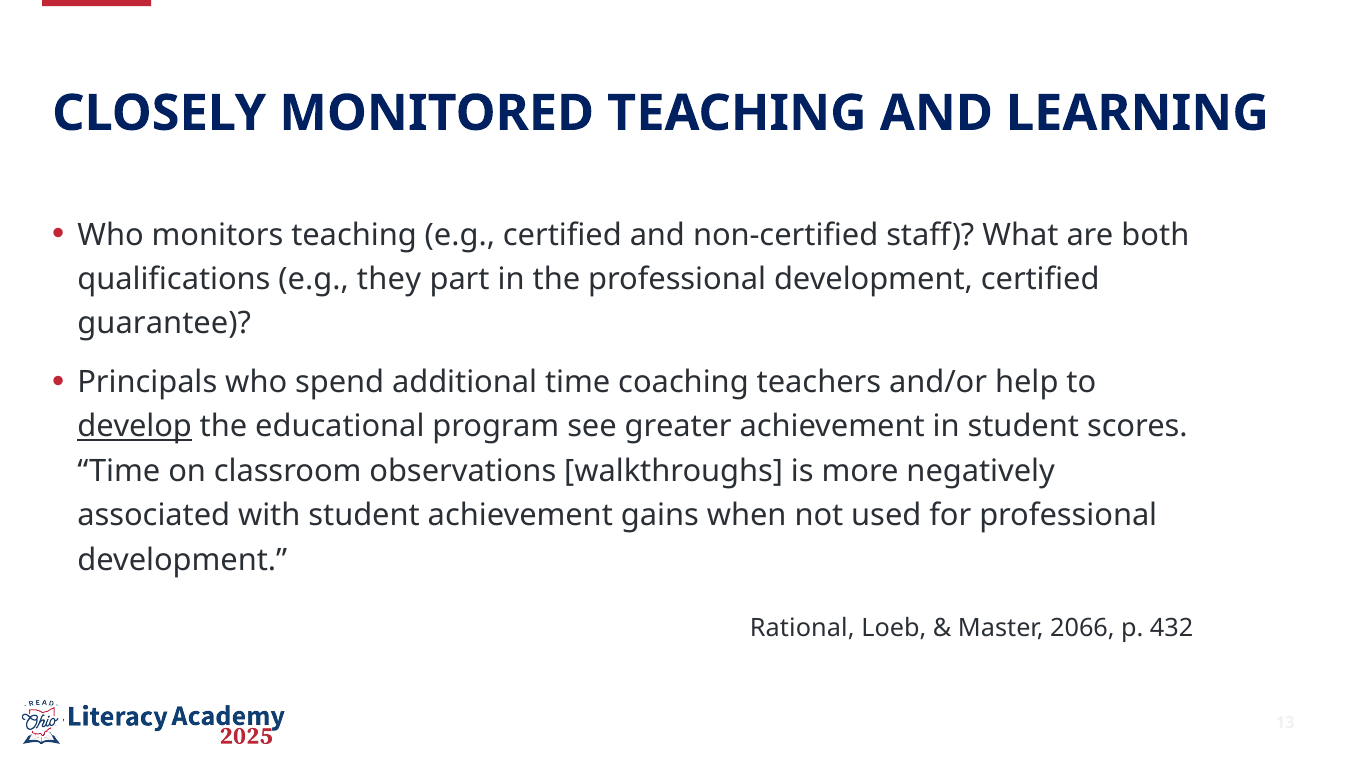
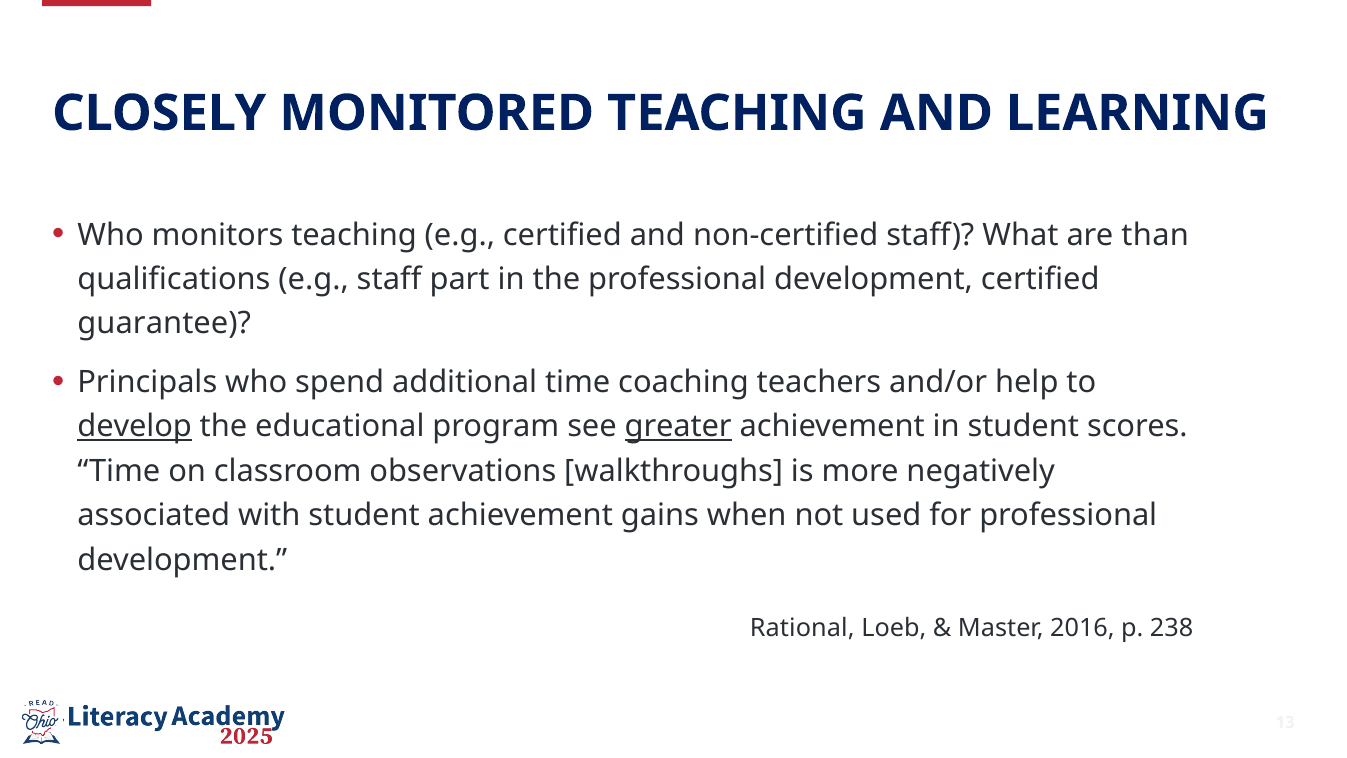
both: both -> than
e.g they: they -> staff
greater underline: none -> present
2066: 2066 -> 2016
432: 432 -> 238
